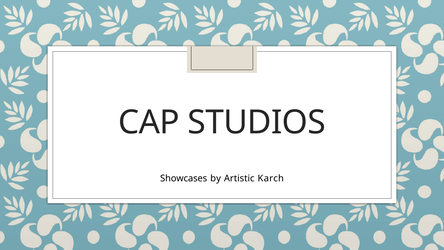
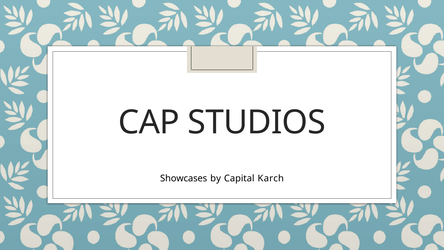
Artistic: Artistic -> Capital
